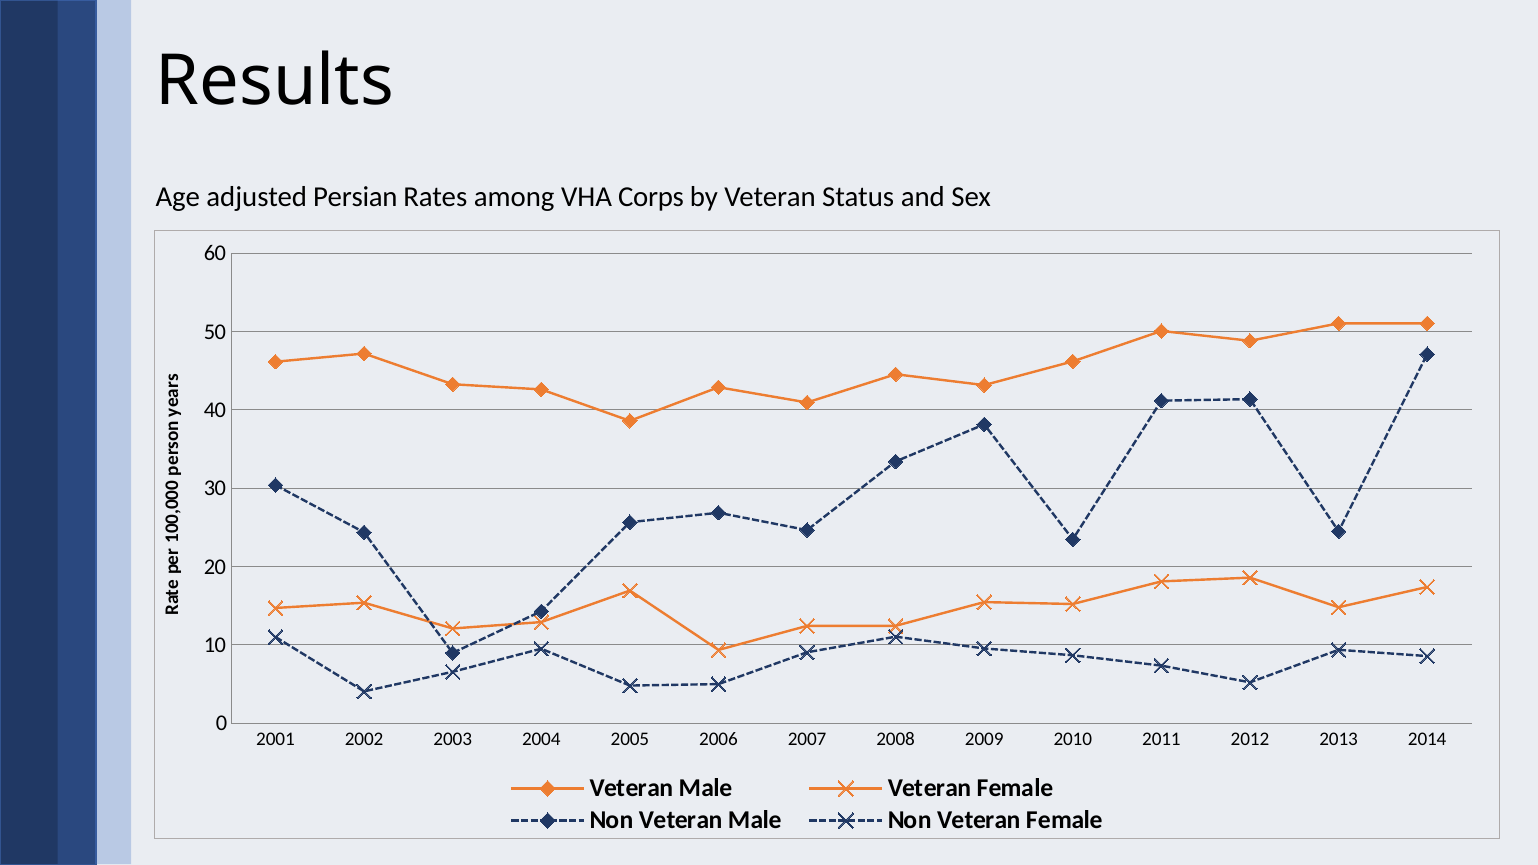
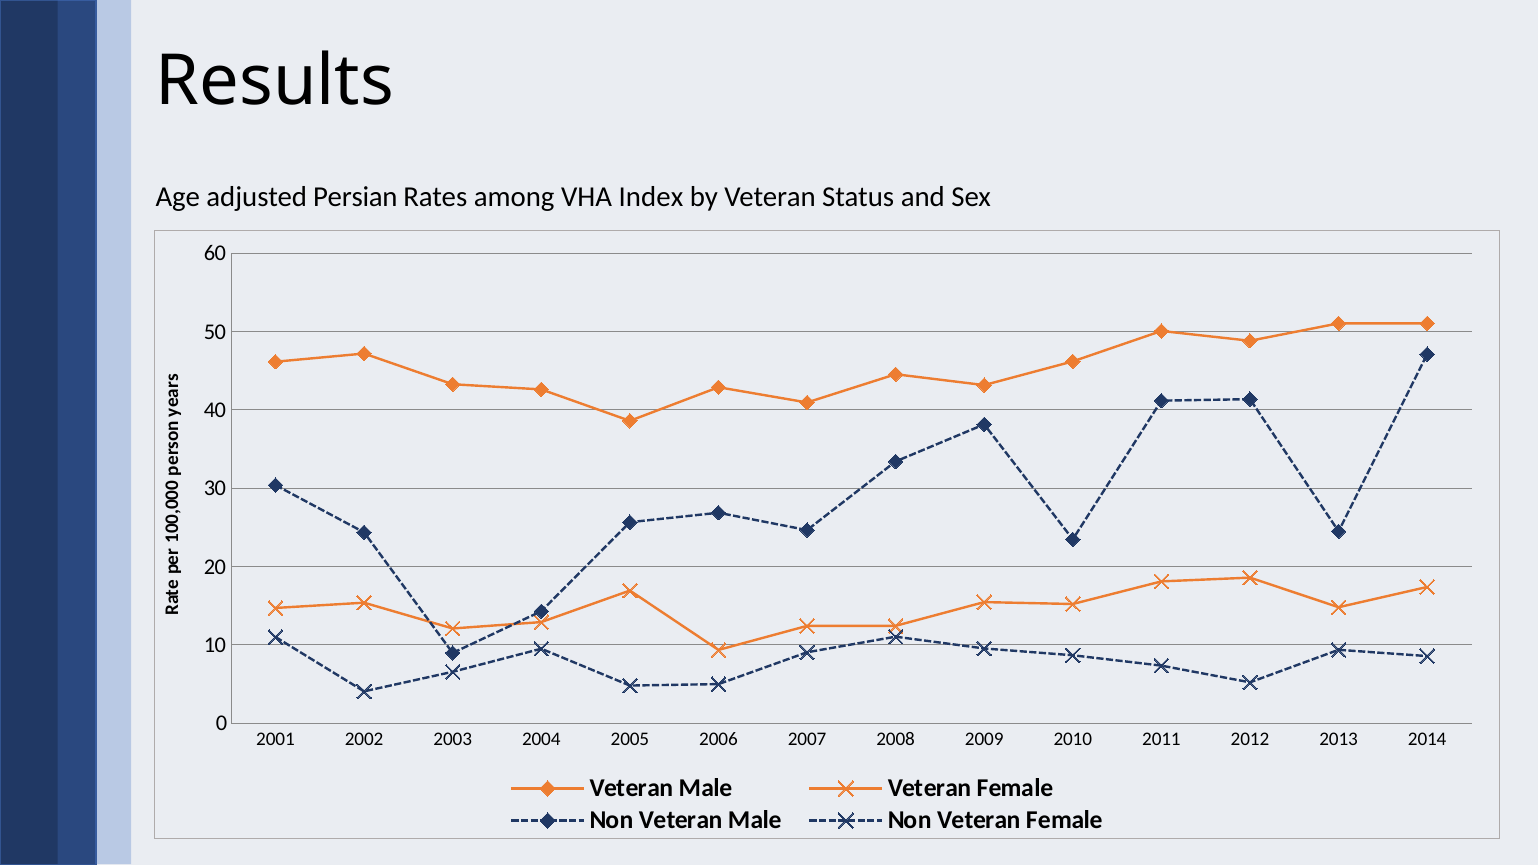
Corps: Corps -> Index
